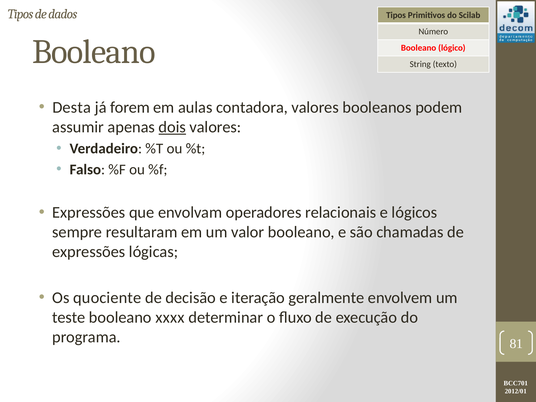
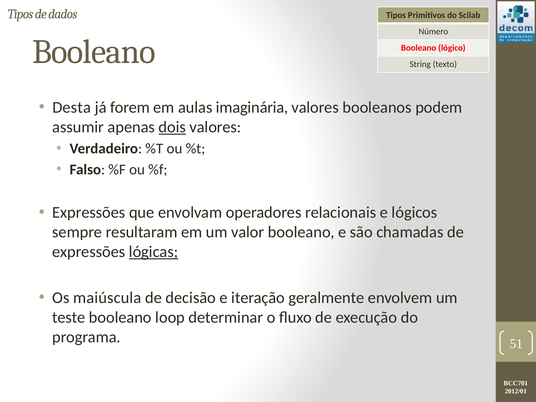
contadora: contadora -> imaginária
lógicas underline: none -> present
quociente: quociente -> maiúscula
xxxx: xxxx -> loop
81: 81 -> 51
